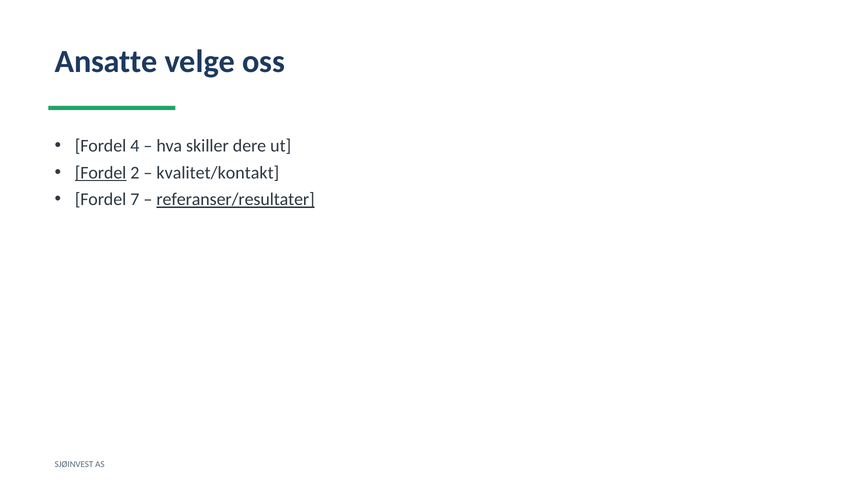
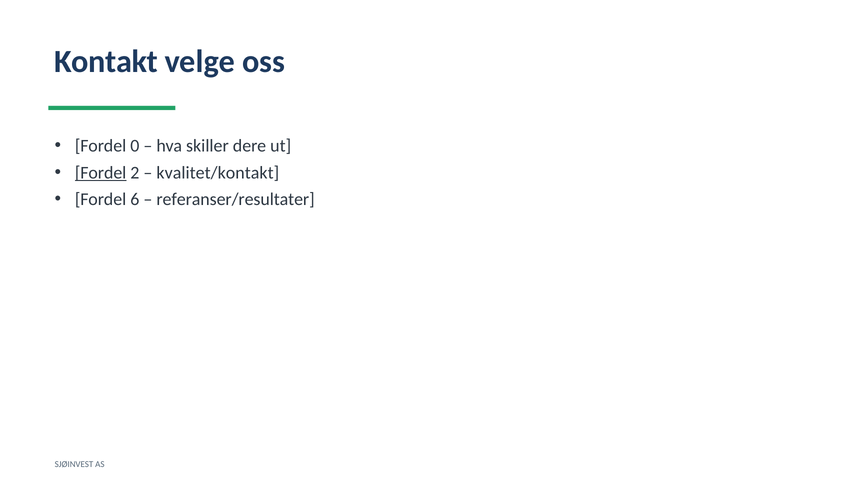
Ansatte: Ansatte -> Kontakt
4: 4 -> 0
7: 7 -> 6
referanser/resultater underline: present -> none
